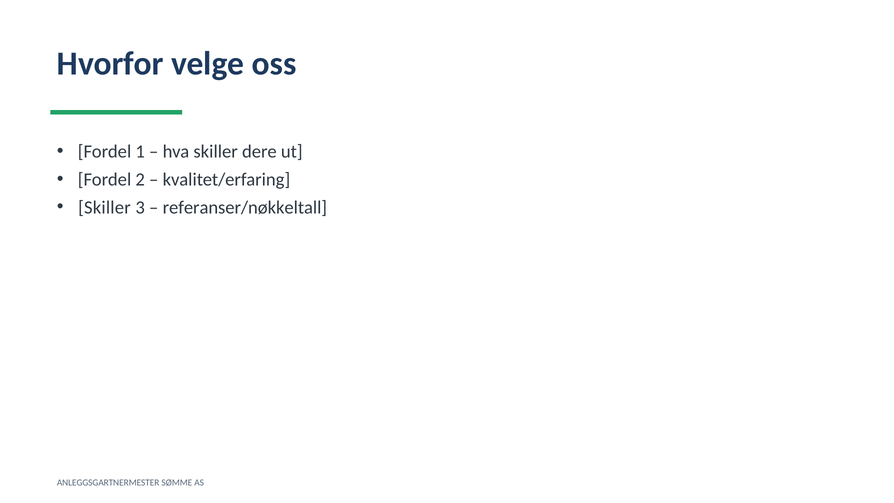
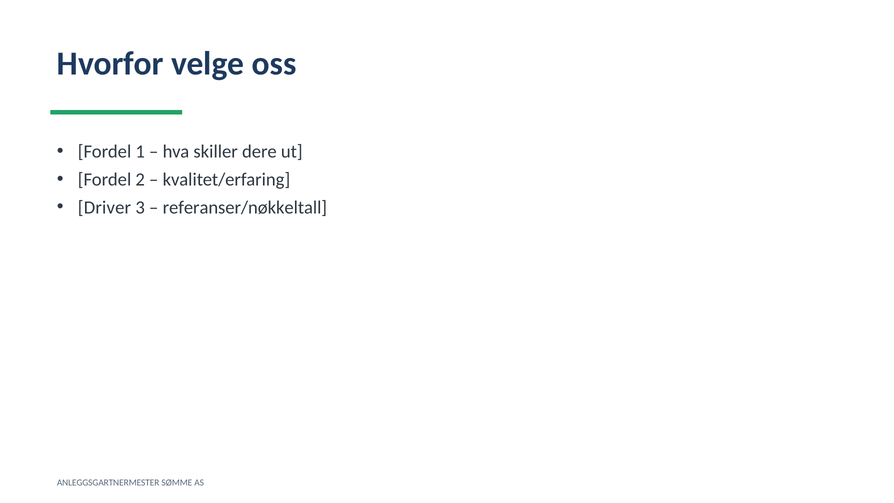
Skiller at (104, 207): Skiller -> Driver
